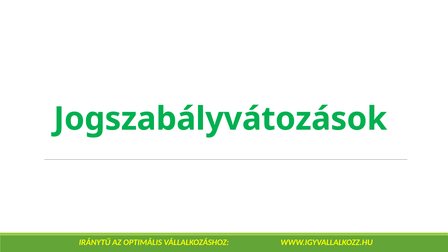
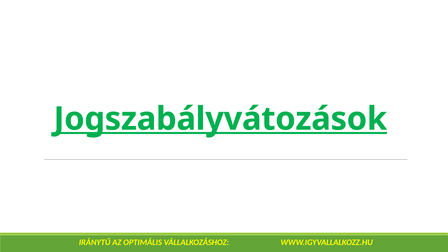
Jogszabályvátozások underline: none -> present
